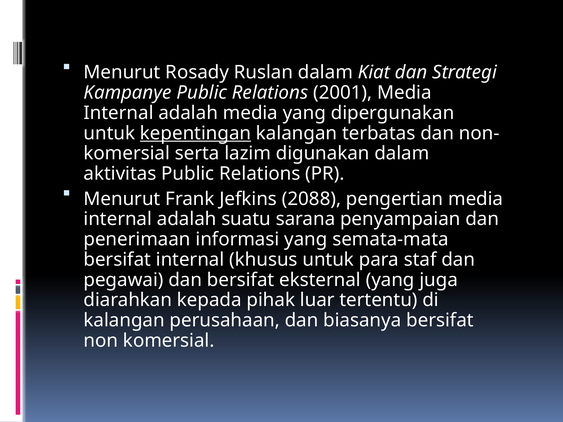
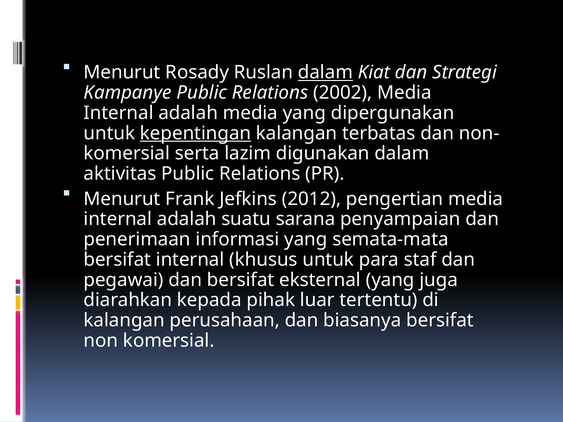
dalam at (325, 72) underline: none -> present
2001: 2001 -> 2002
2088: 2088 -> 2012
